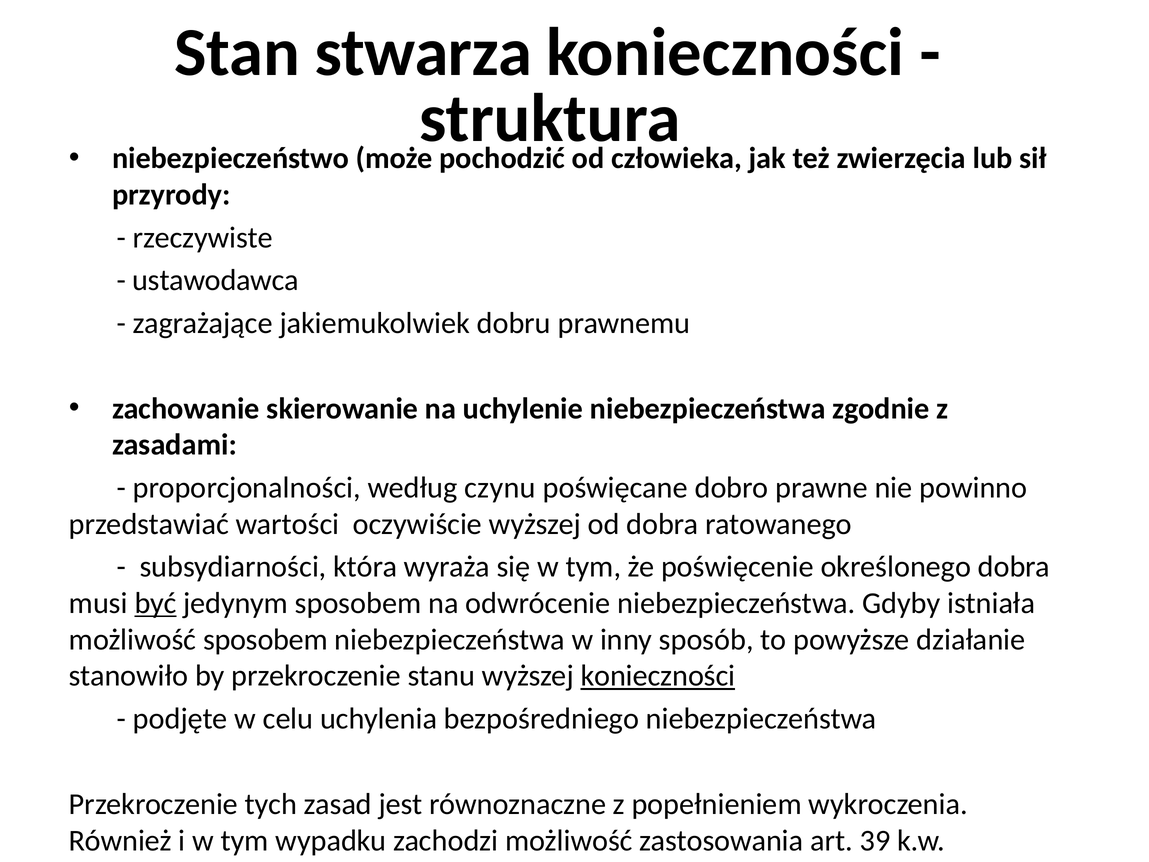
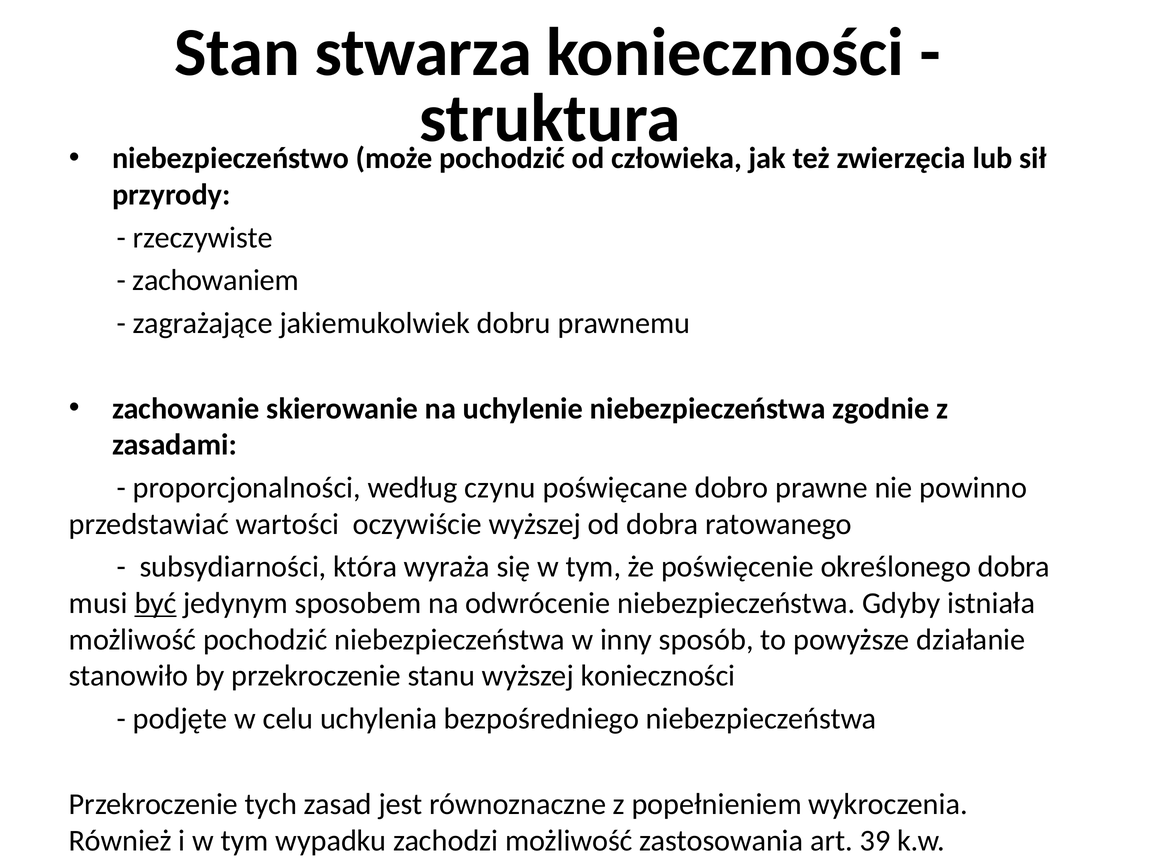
ustawodawca: ustawodawca -> zachowaniem
możliwość sposobem: sposobem -> pochodzić
konieczności at (658, 676) underline: present -> none
